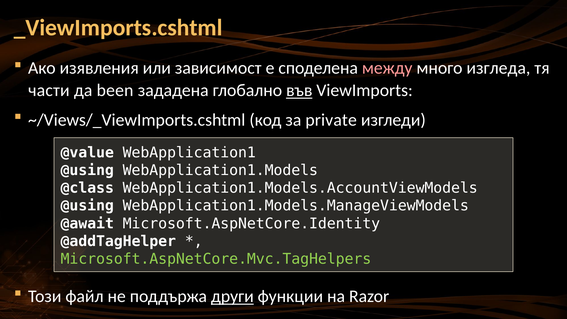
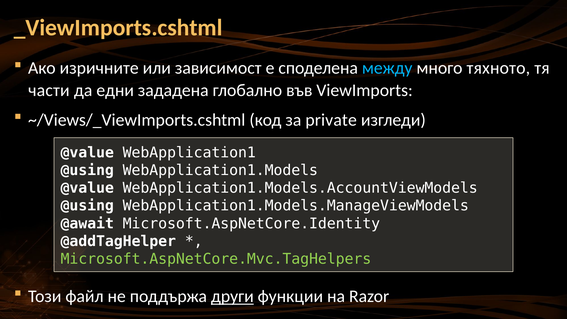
изявления: изявления -> изричните
между colour: pink -> light blue
изгледа: изгледа -> тяхното
been: been -> едни
във underline: present -> none
@class at (87, 188): @class -> @value
